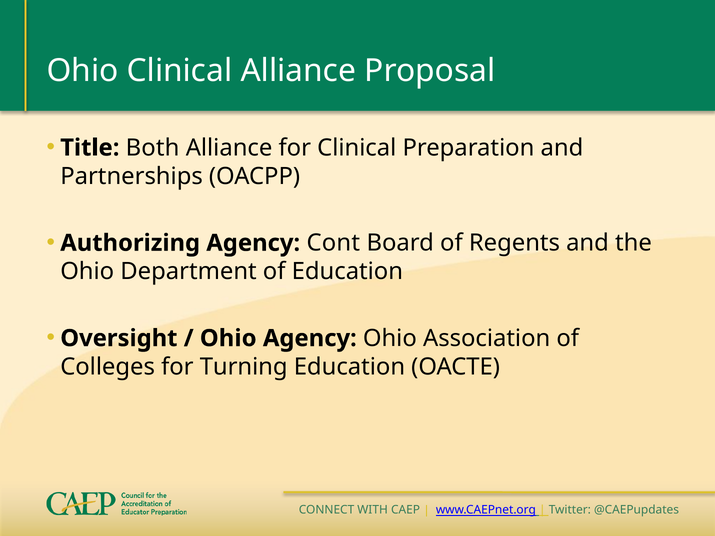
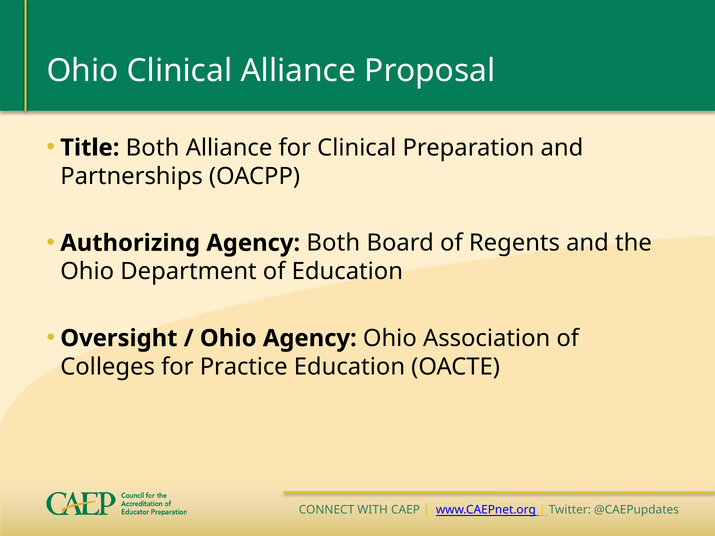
Agency Cont: Cont -> Both
Turning: Turning -> Practice
